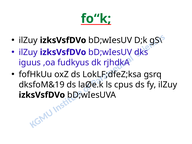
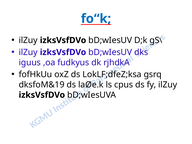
fo“k colour: green -> blue
